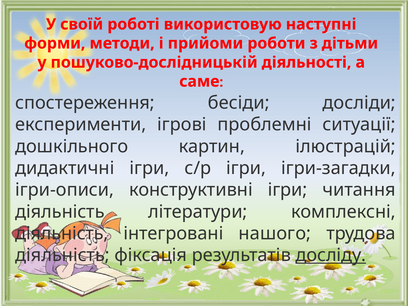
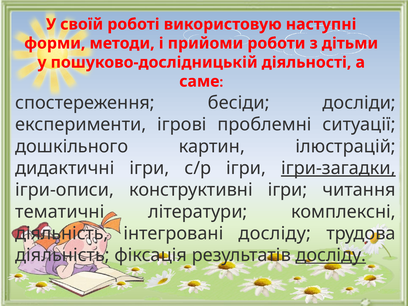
ігри-загадки underline: none -> present
діяльність at (60, 212): діяльність -> тематичні
інтегровані нашого: нашого -> досліду
